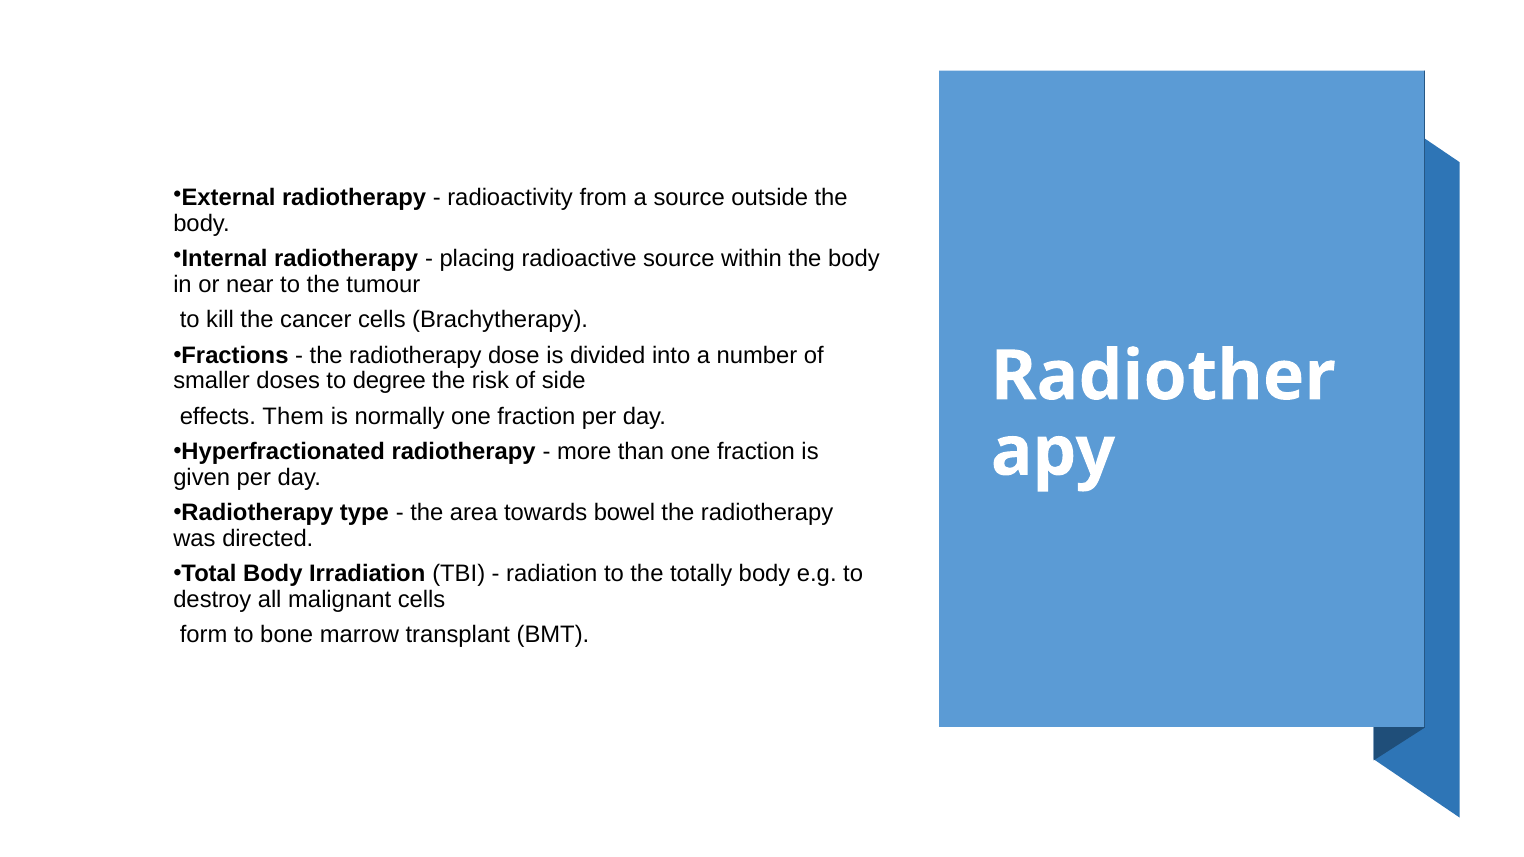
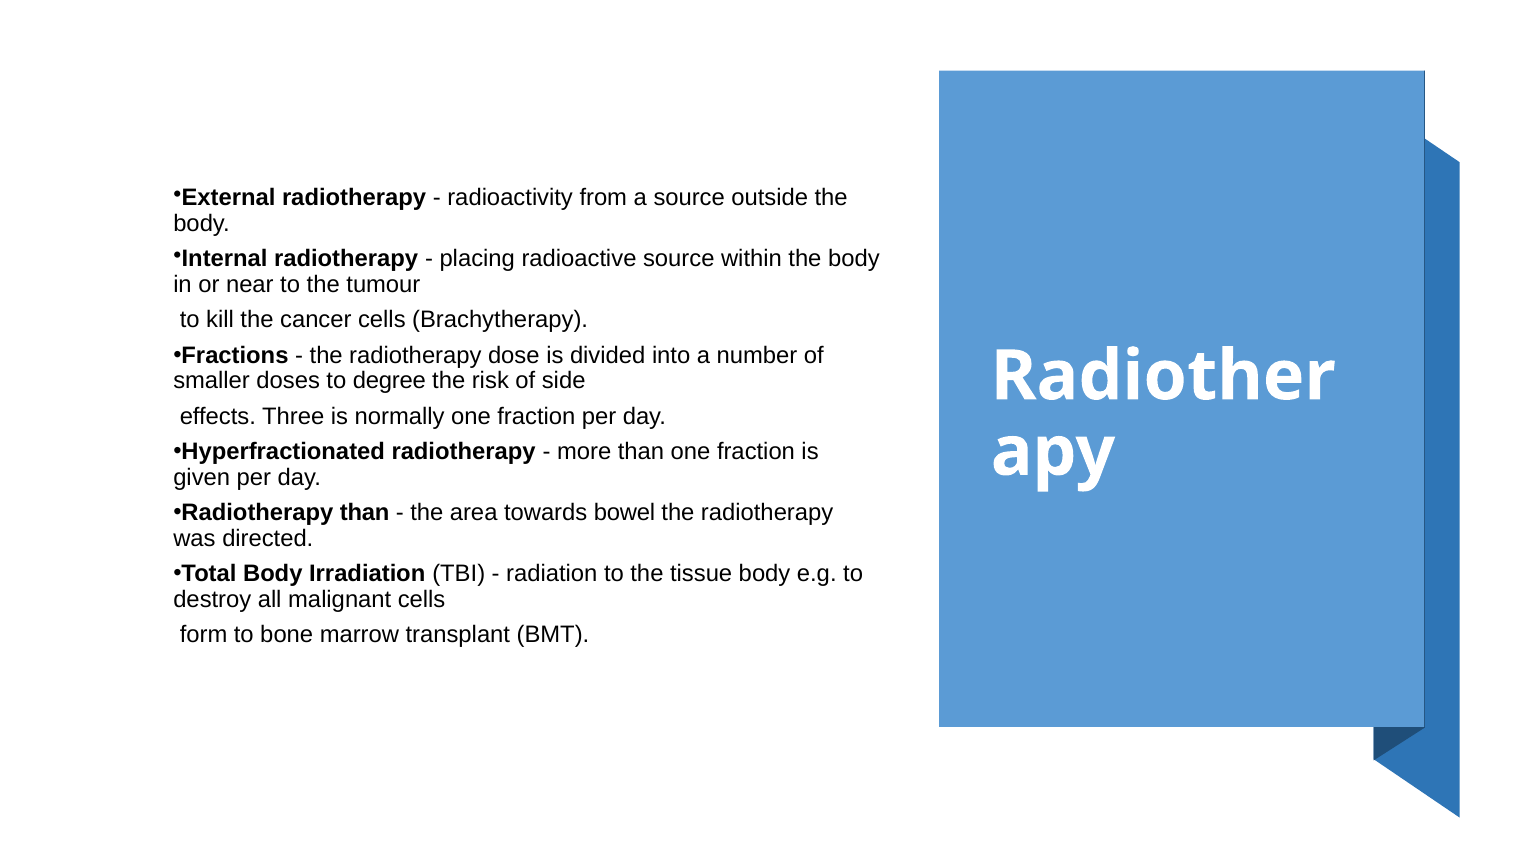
Them: Them -> Three
Radiotherapy type: type -> than
totally: totally -> tissue
